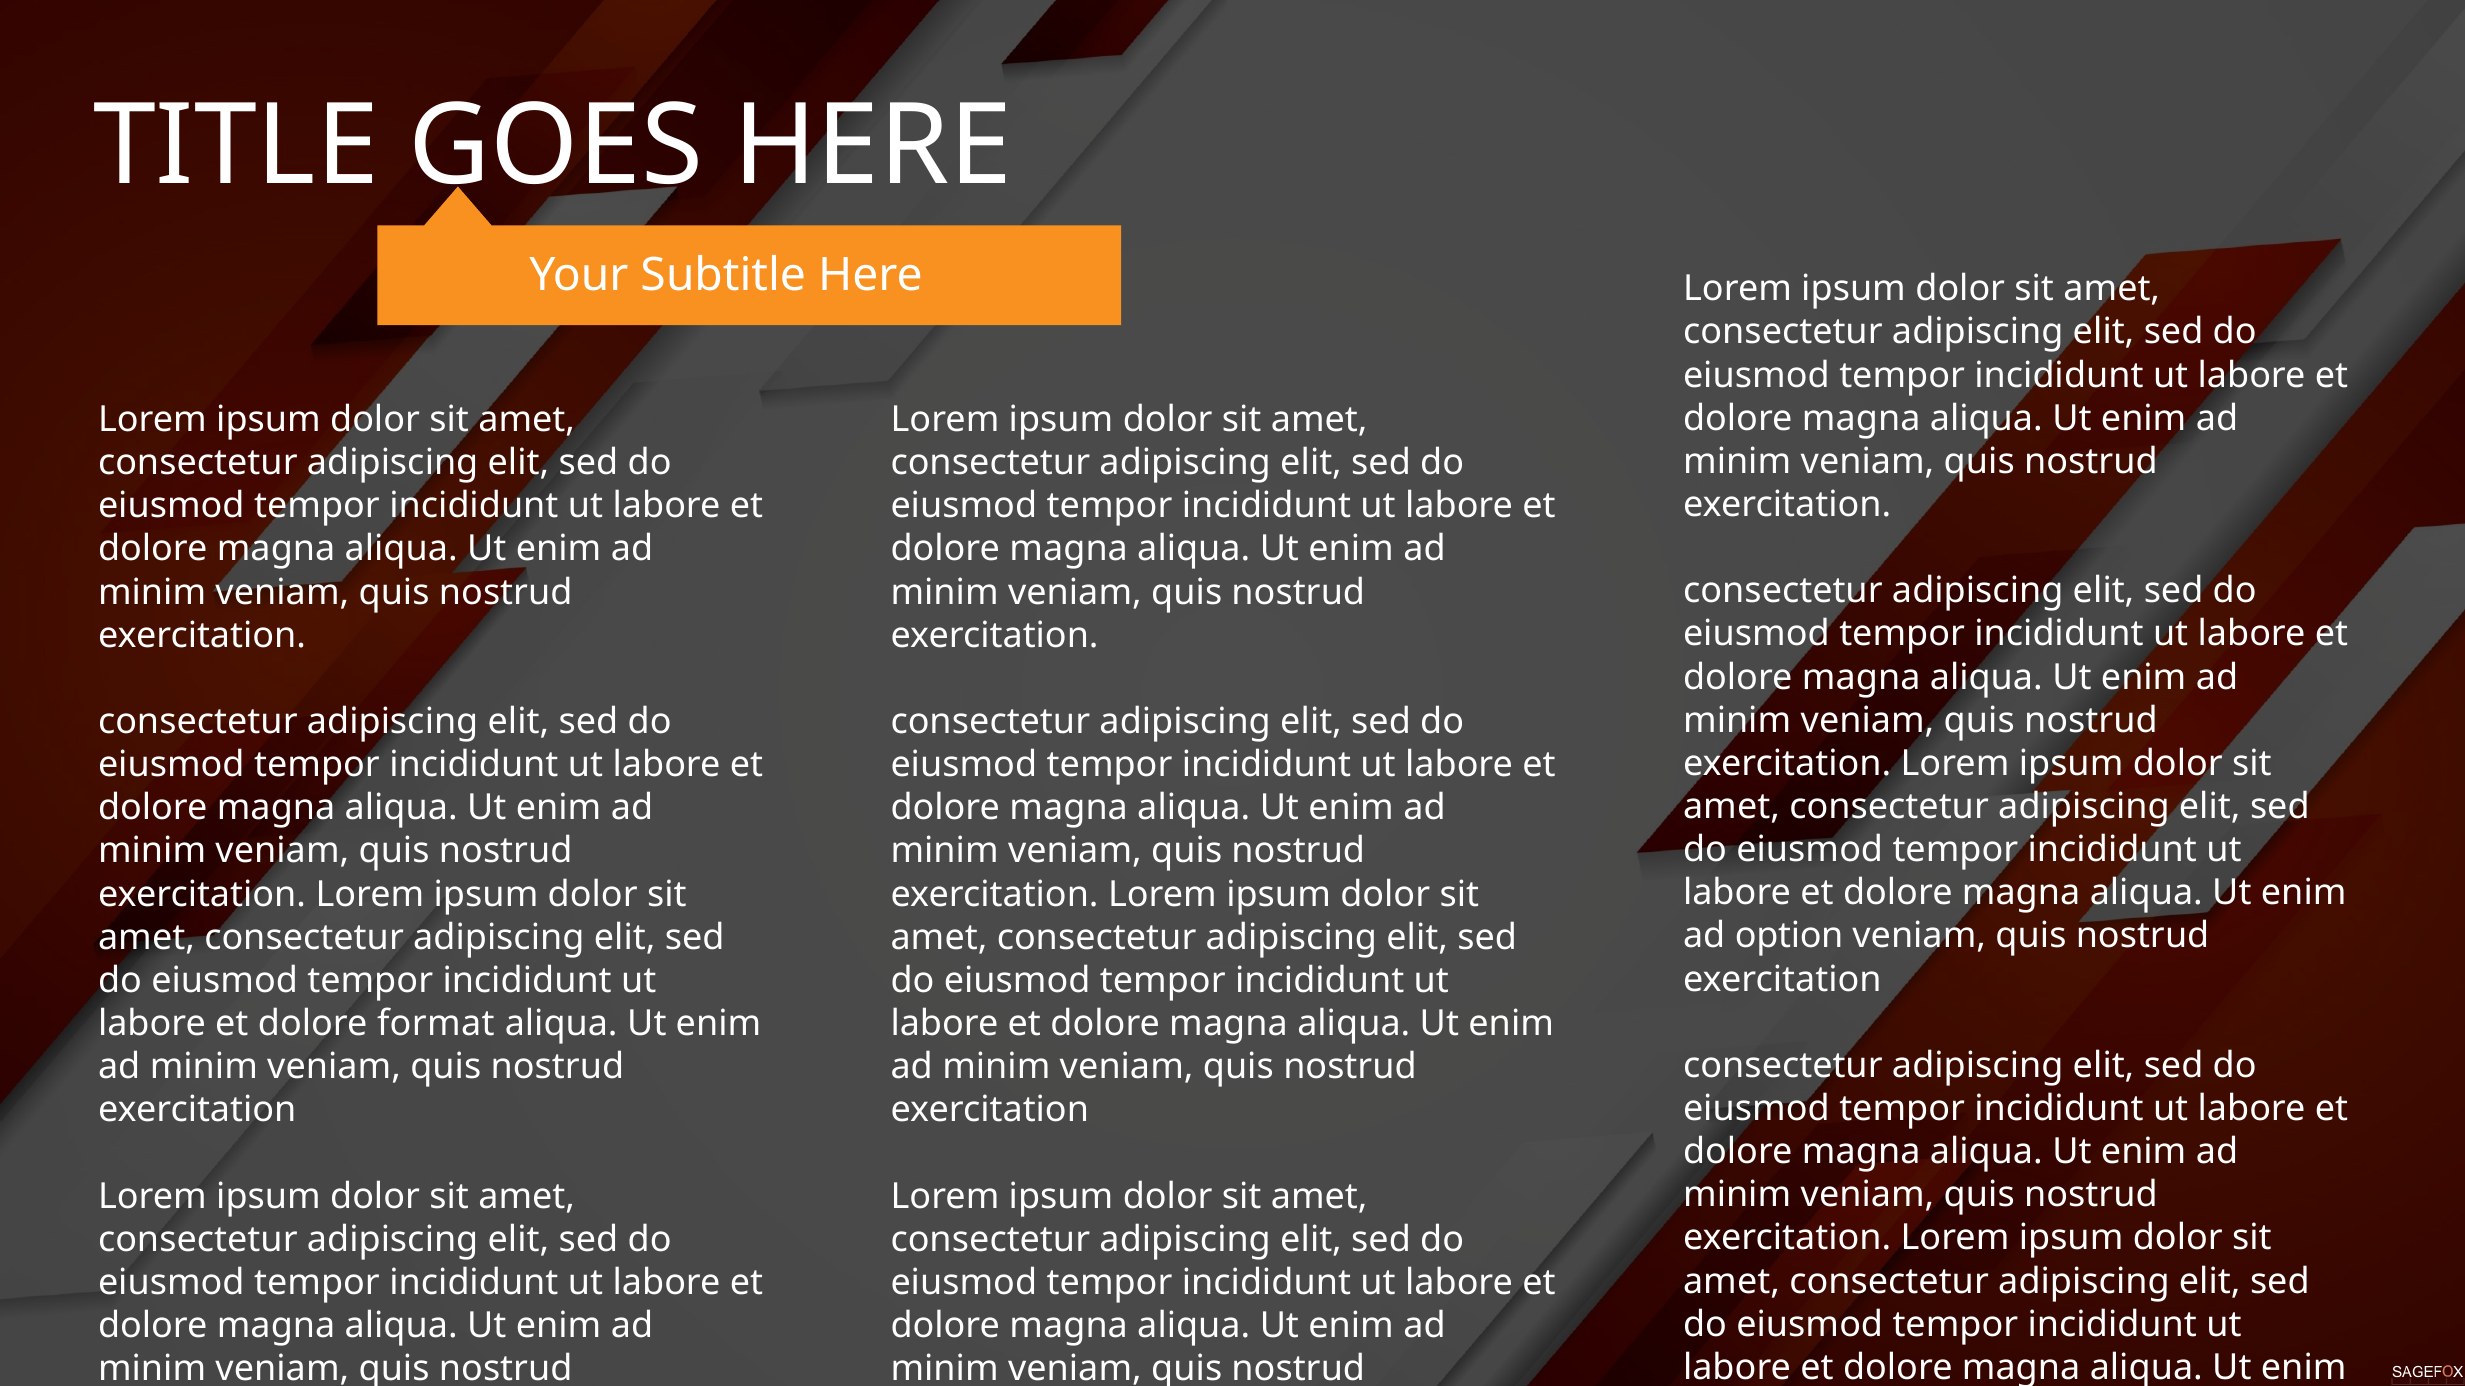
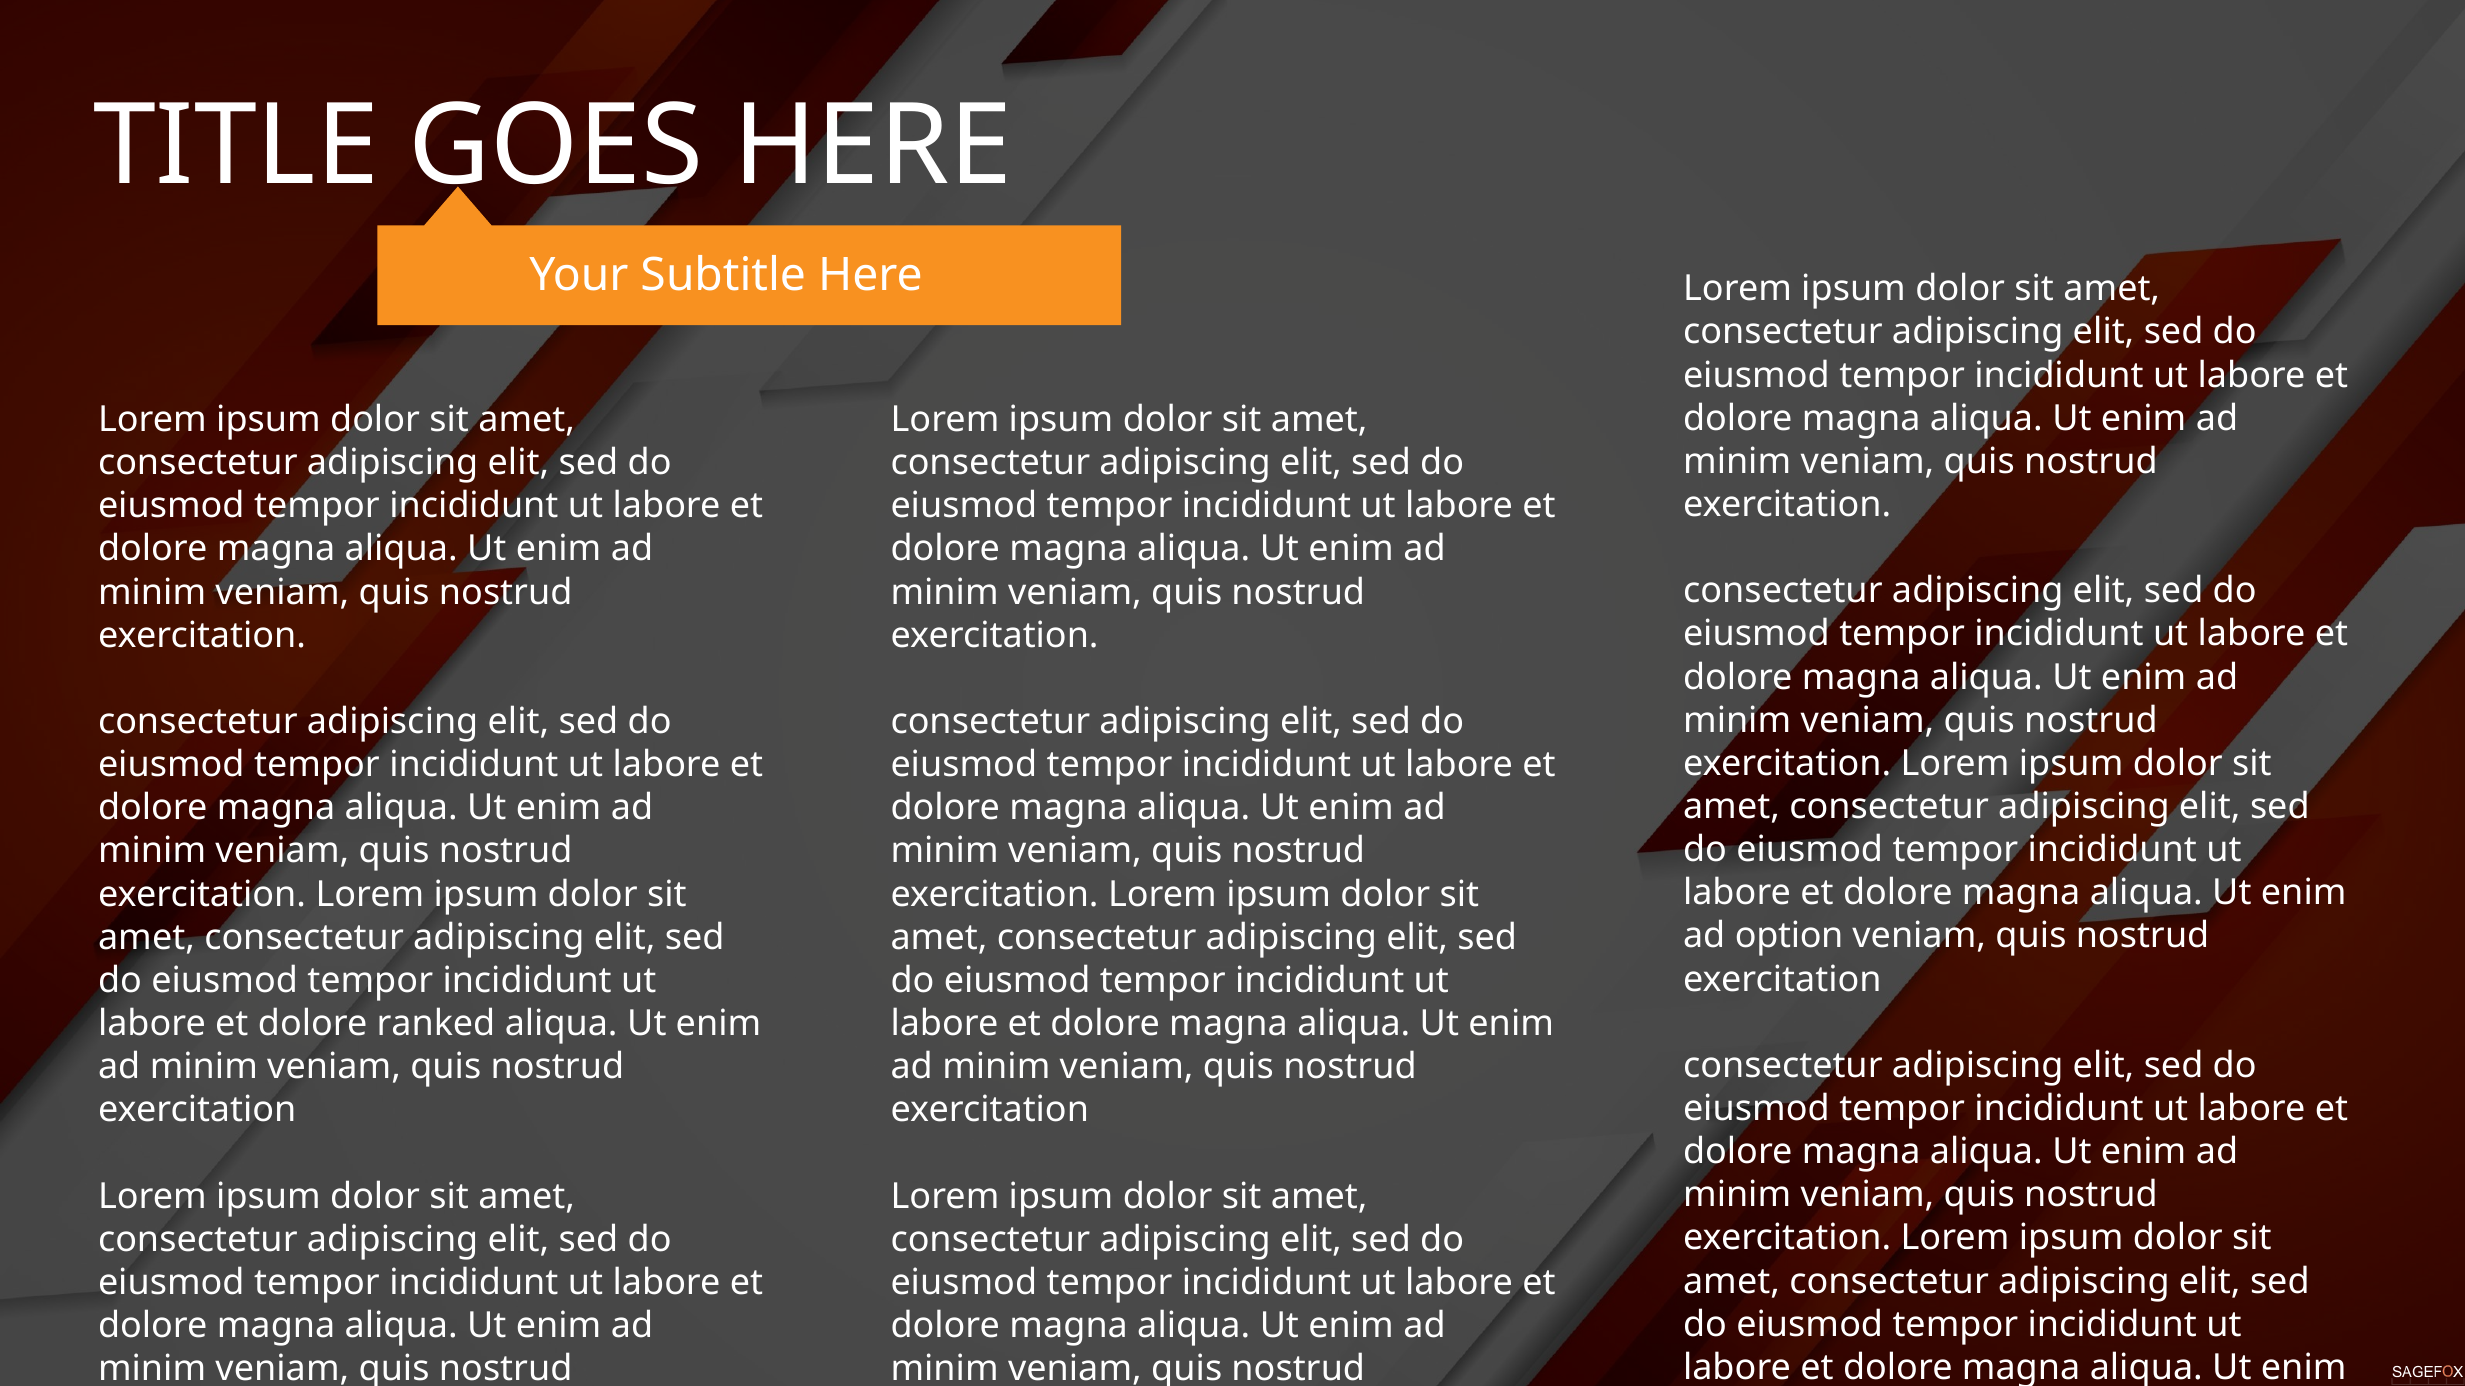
format: format -> ranked
